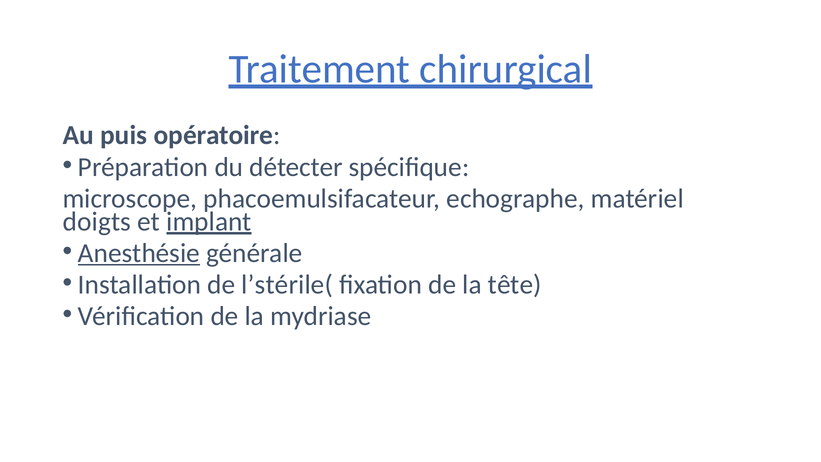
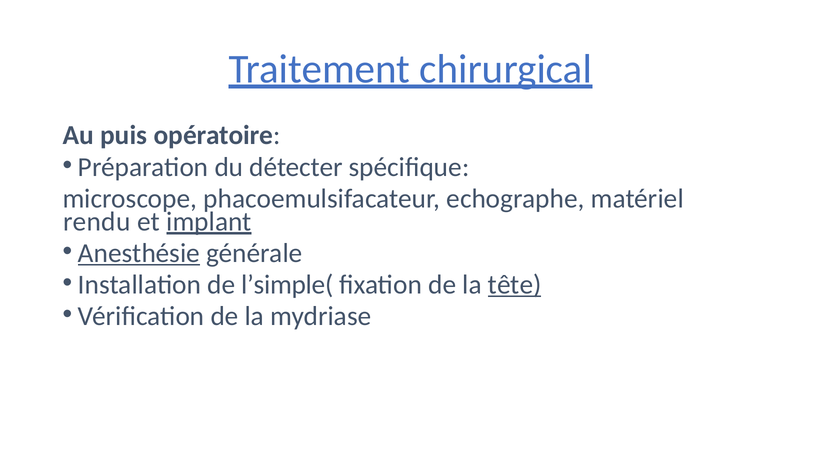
doigts: doigts -> rendu
l’stérile(: l’stérile( -> l’simple(
tête underline: none -> present
